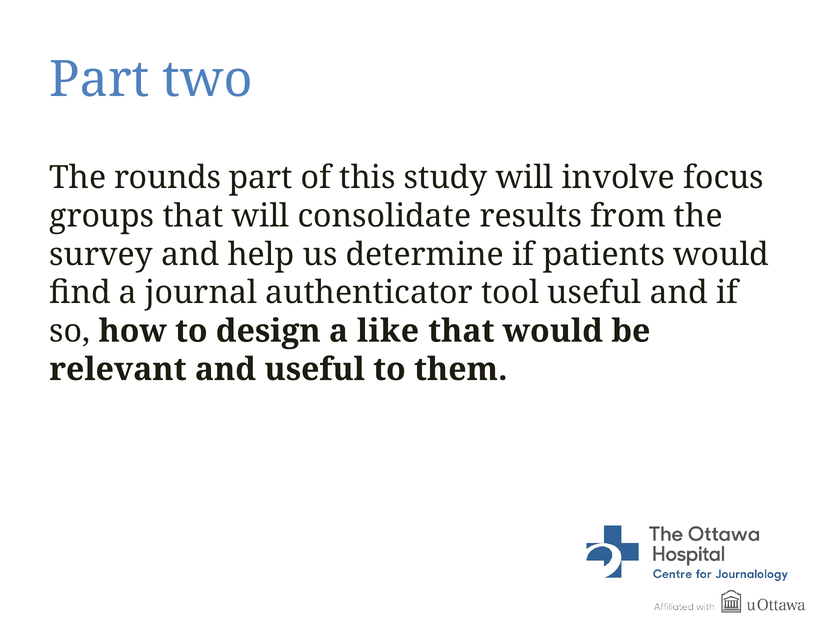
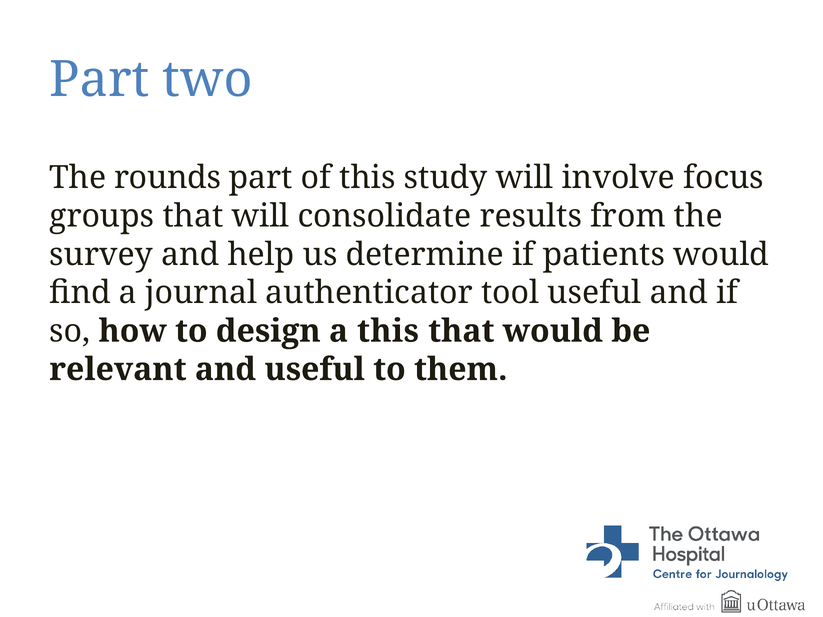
a like: like -> this
